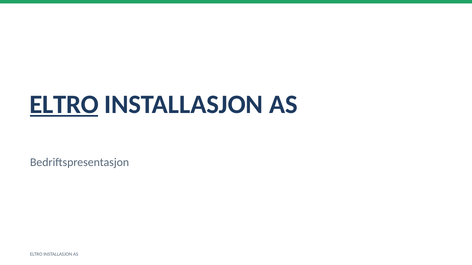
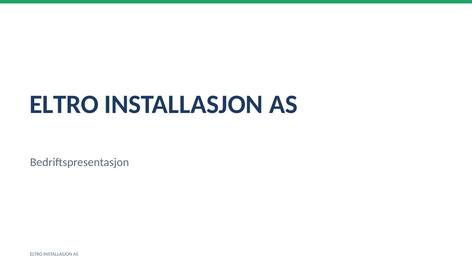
ELTRO at (64, 105) underline: present -> none
